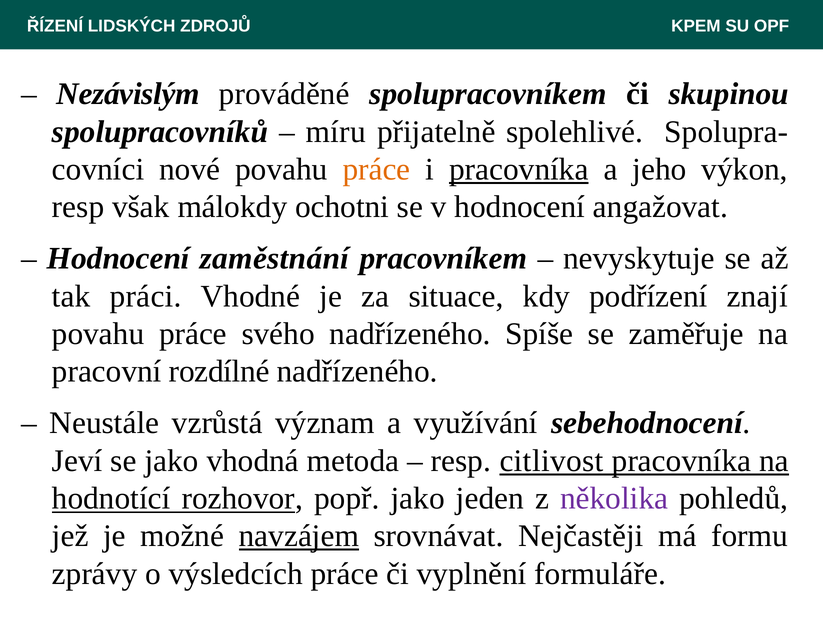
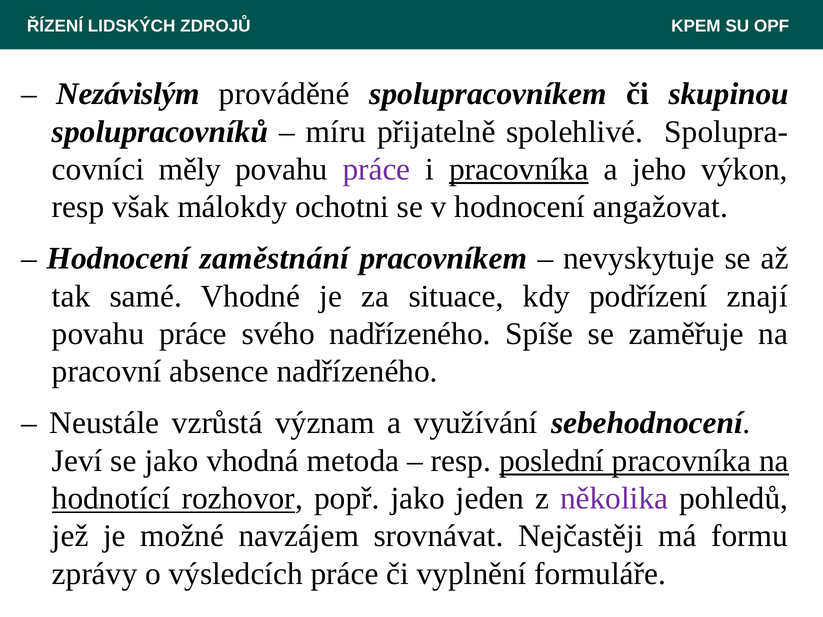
nové: nové -> měly
práce at (376, 169) colour: orange -> purple
práci: práci -> samé
rozdílné: rozdílné -> absence
citlivost: citlivost -> poslední
navzájem underline: present -> none
